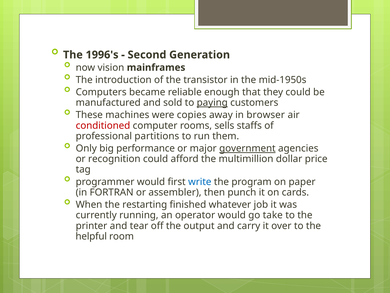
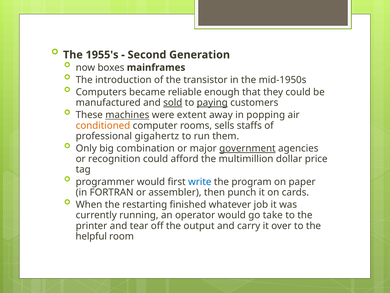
1996's: 1996's -> 1955's
vision: vision -> boxes
sold underline: none -> present
machines underline: none -> present
copies: copies -> extent
browser: browser -> popping
conditioned colour: red -> orange
partitions: partitions -> gigahertz
performance: performance -> combination
